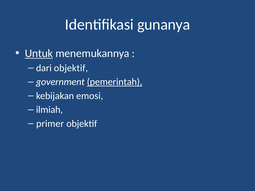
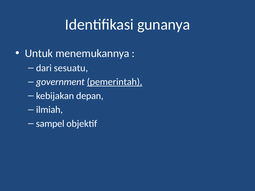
Untuk underline: present -> none
dari objektif: objektif -> sesuatu
emosi: emosi -> depan
primer: primer -> sampel
